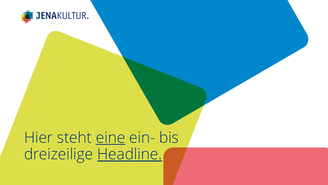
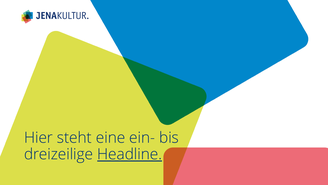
eine underline: present -> none
